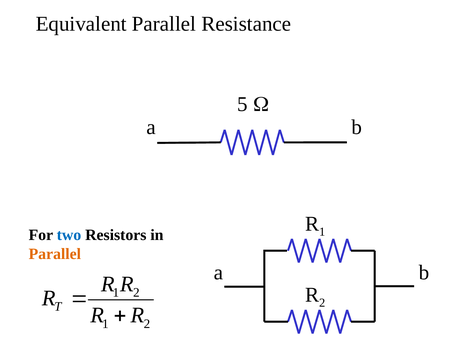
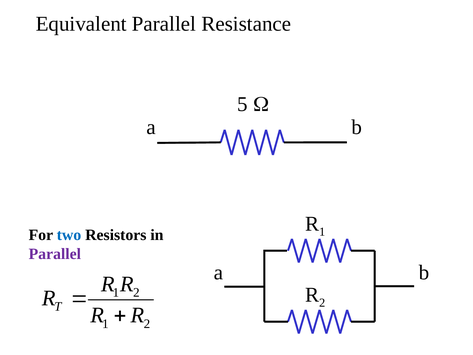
Parallel at (55, 254) colour: orange -> purple
